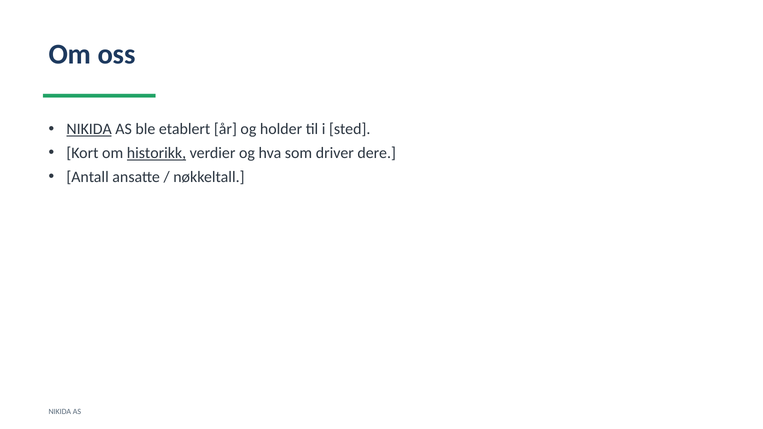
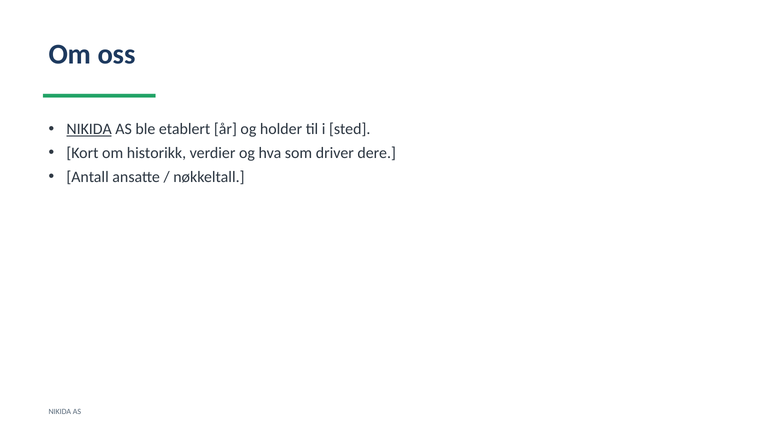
historikk underline: present -> none
